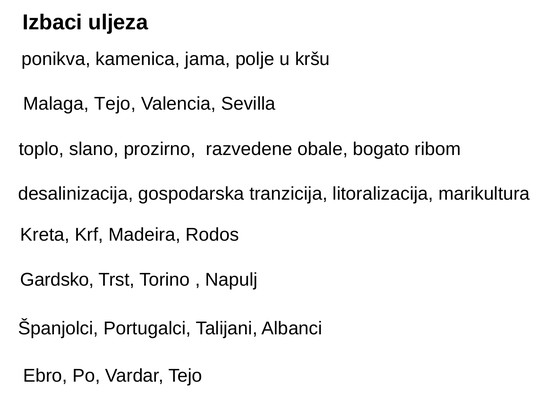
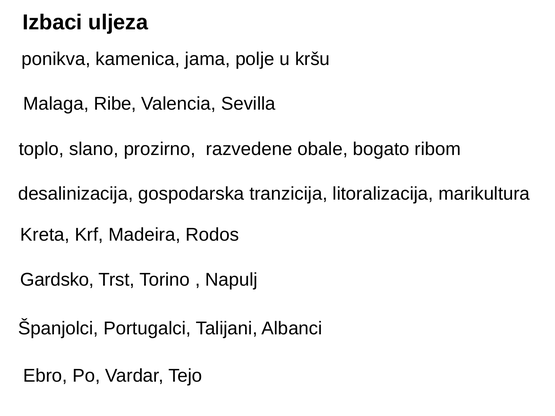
Malaga Tejo: Tejo -> Ribe
